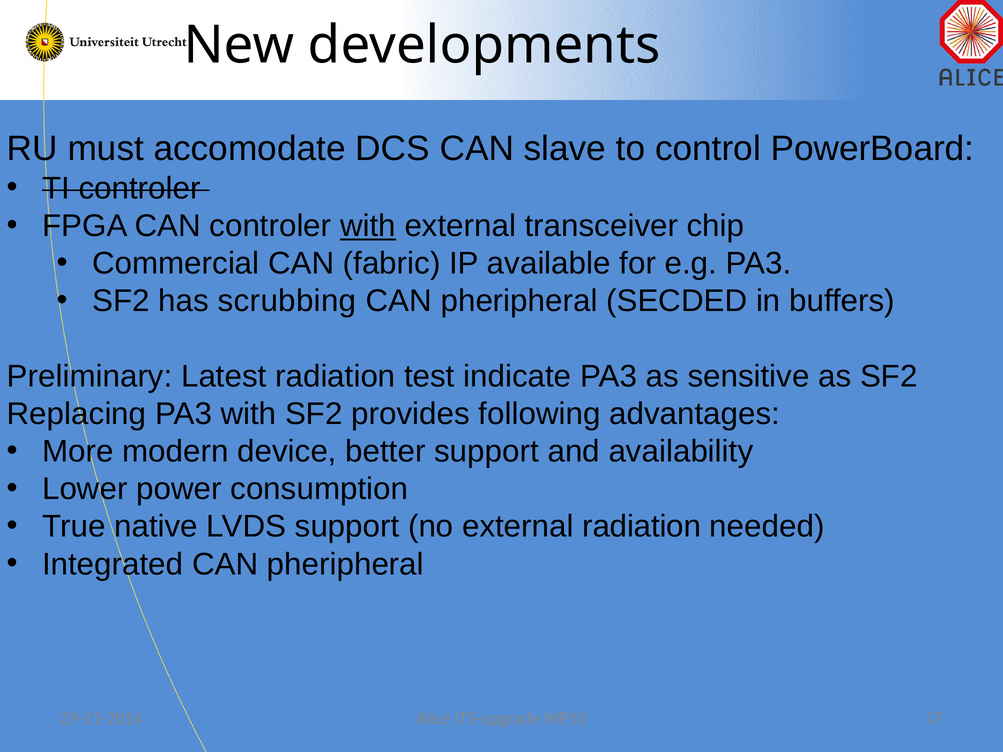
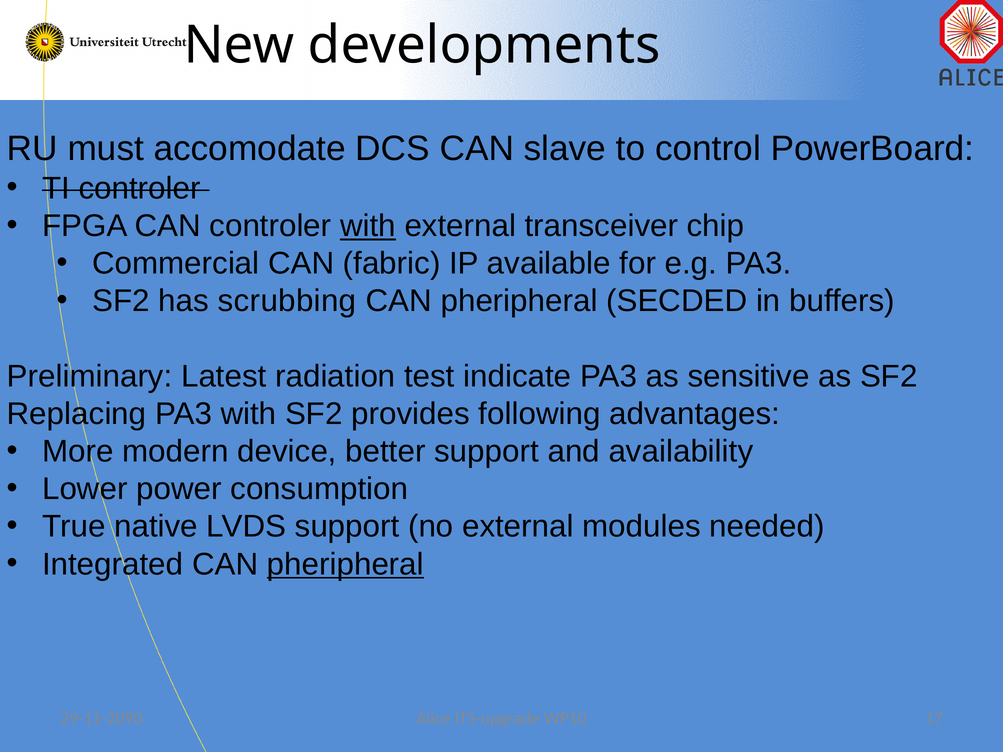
external radiation: radiation -> modules
pheripheral at (345, 565) underline: none -> present
29-11-2014: 29-11-2014 -> 29-11-2090
